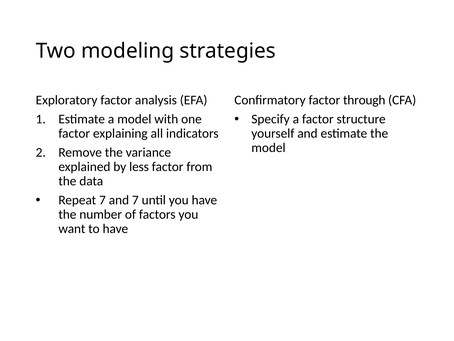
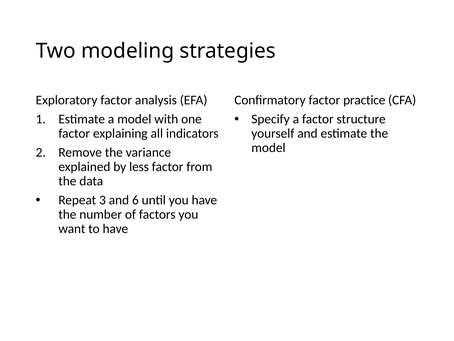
through: through -> practice
Repeat 7: 7 -> 3
and 7: 7 -> 6
